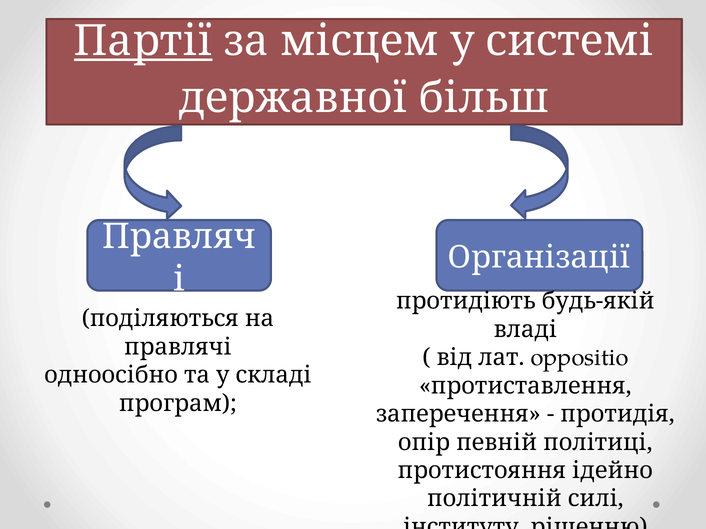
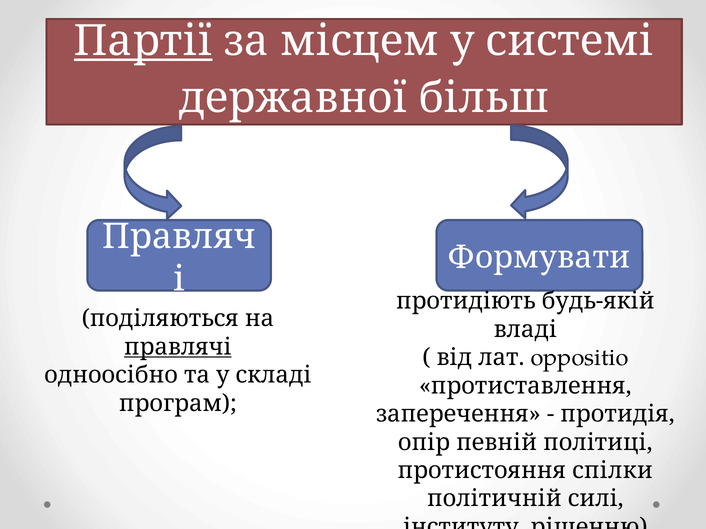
Організації: Організації -> Формувати
правлячі underline: none -> present
ідейно: ідейно -> спілки
